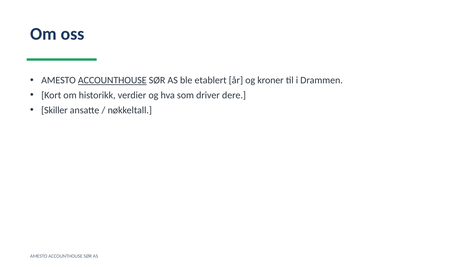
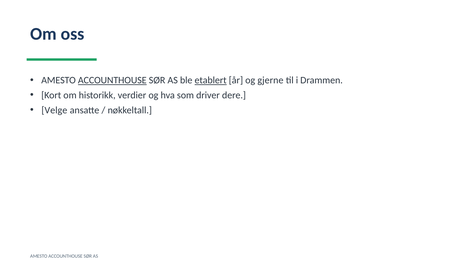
etablert underline: none -> present
kroner: kroner -> gjerne
Skiller: Skiller -> Velge
